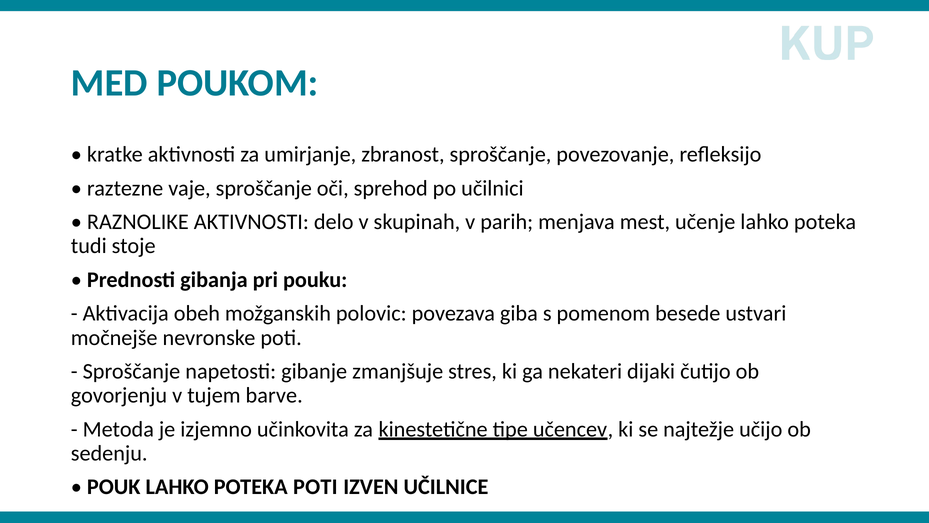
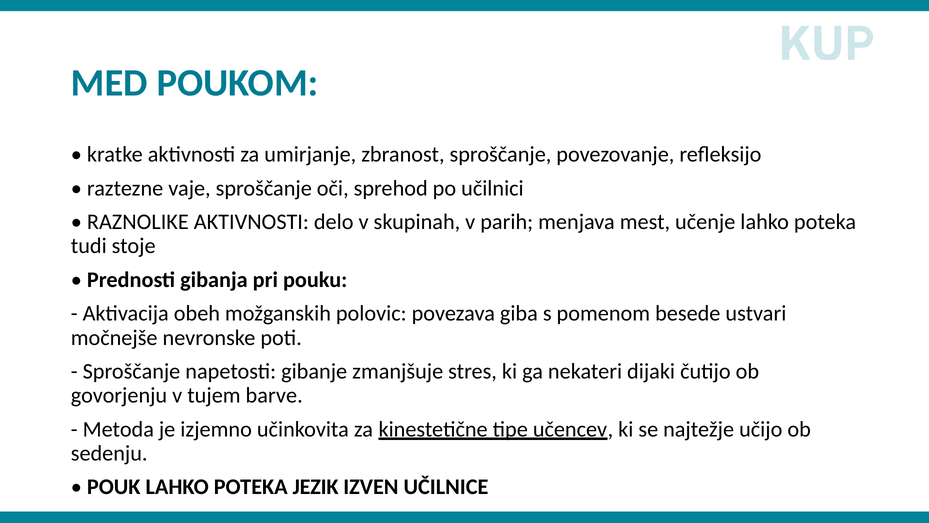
POTEKA POTI: POTI -> JEZIK
